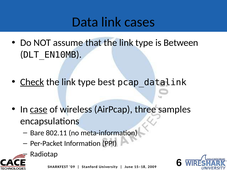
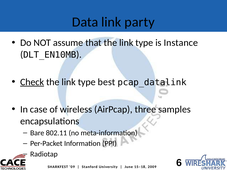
cases: cases -> party
Between: Between -> Instance
case underline: present -> none
